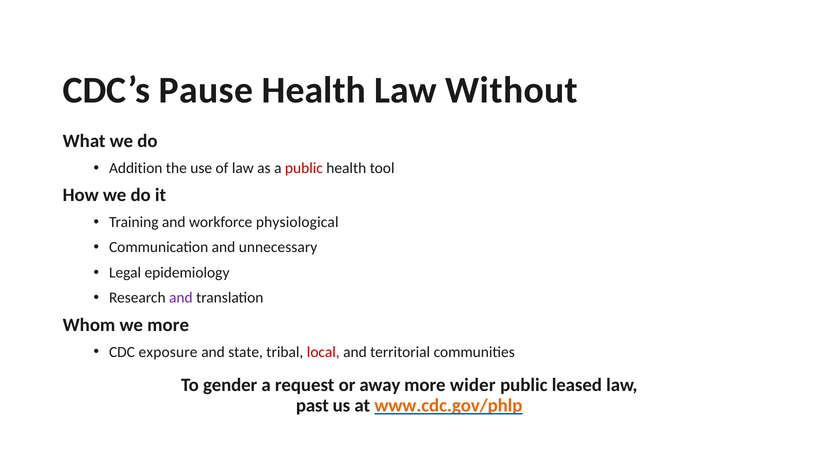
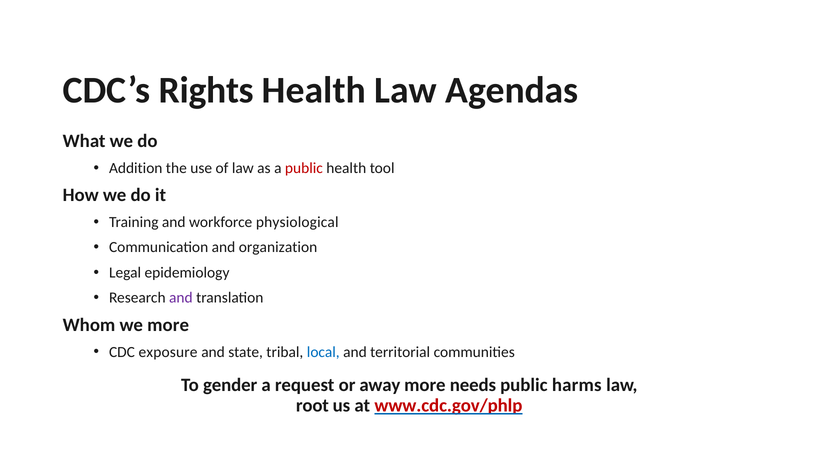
Pause: Pause -> Rights
Without: Without -> Agendas
unnecessary: unnecessary -> organization
local colour: red -> blue
wider: wider -> needs
leased: leased -> harms
past: past -> root
www.cdc.gov/phlp colour: orange -> red
